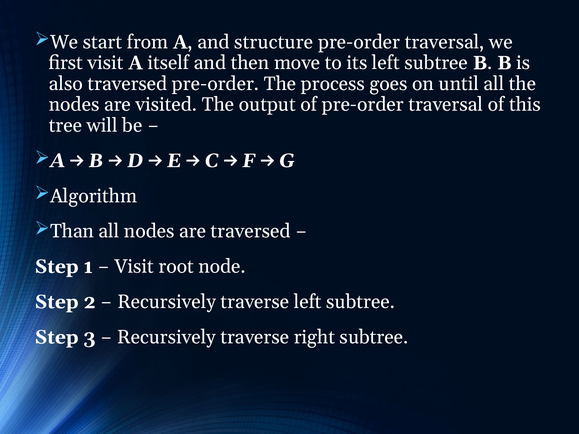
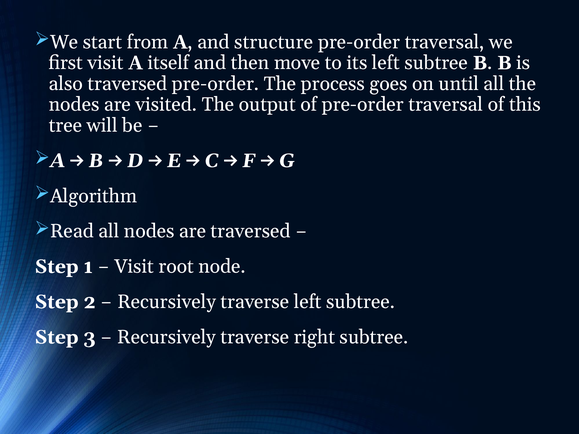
Than: Than -> Read
